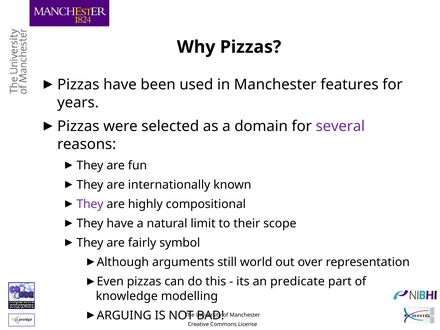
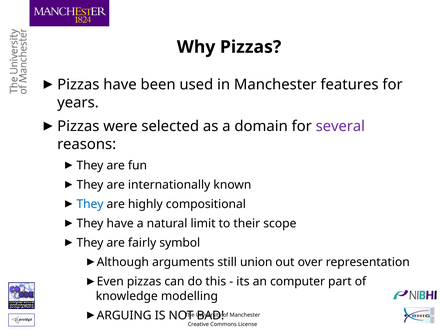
They at (90, 204) colour: purple -> blue
world: world -> union
predicate: predicate -> computer
